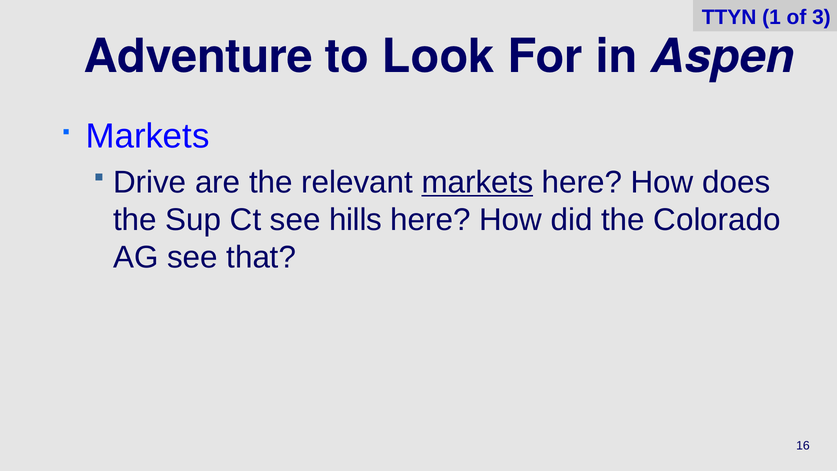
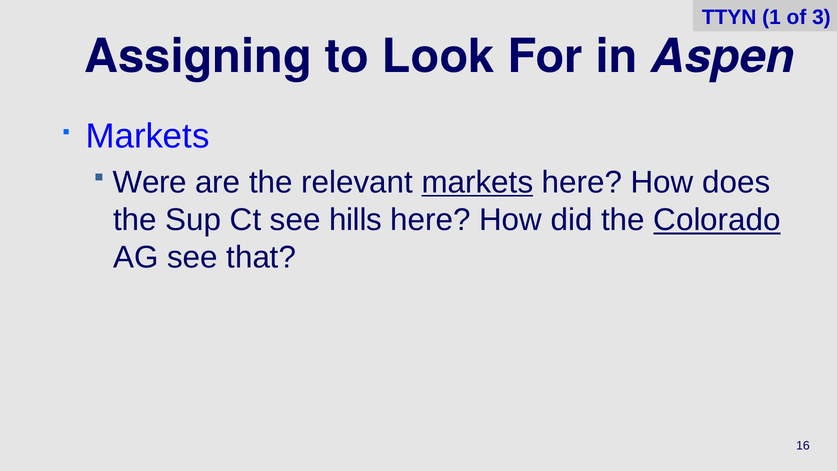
Adventure: Adventure -> Assigning
Drive: Drive -> Were
Colorado underline: none -> present
